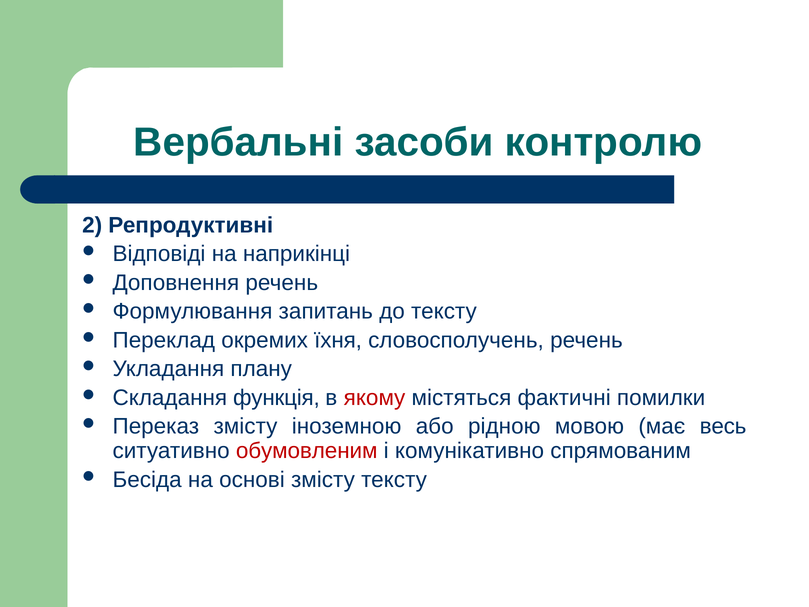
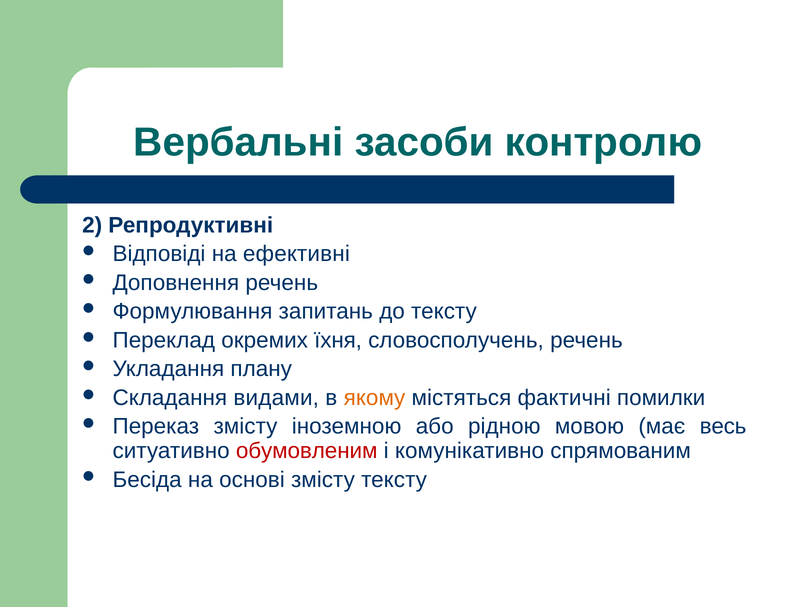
наприкінці: наприкінці -> ефективні
функція: функція -> видами
якому colour: red -> orange
